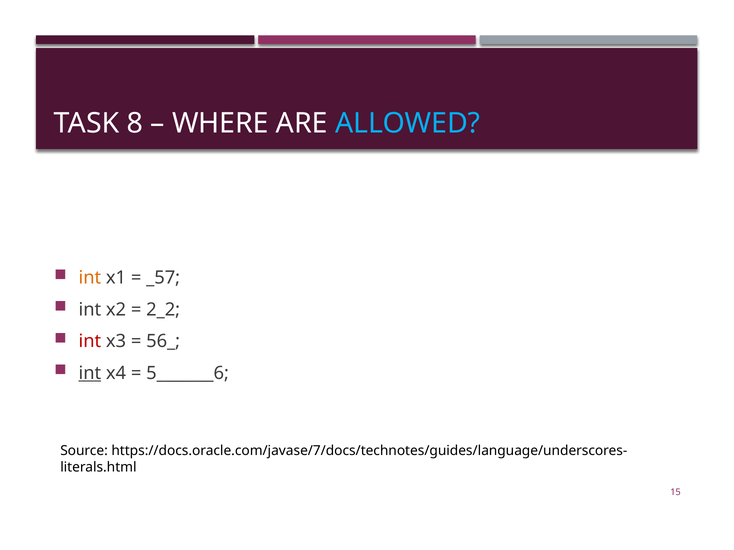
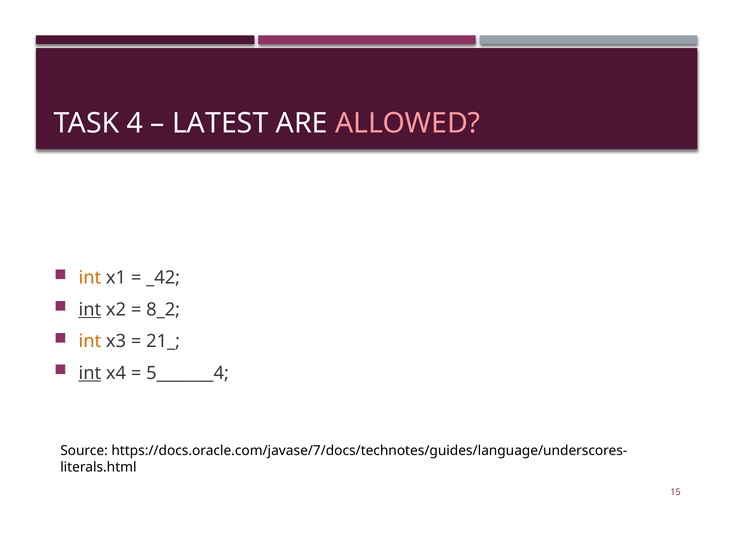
8: 8 -> 4
WHERE: WHERE -> LATEST
ALLOWED colour: light blue -> pink
_57: _57 -> _42
int at (90, 310) underline: none -> present
2_2: 2_2 -> 8_2
int at (90, 342) colour: red -> orange
56_: 56_ -> 21_
5_______6: 5_______6 -> 5_______4
